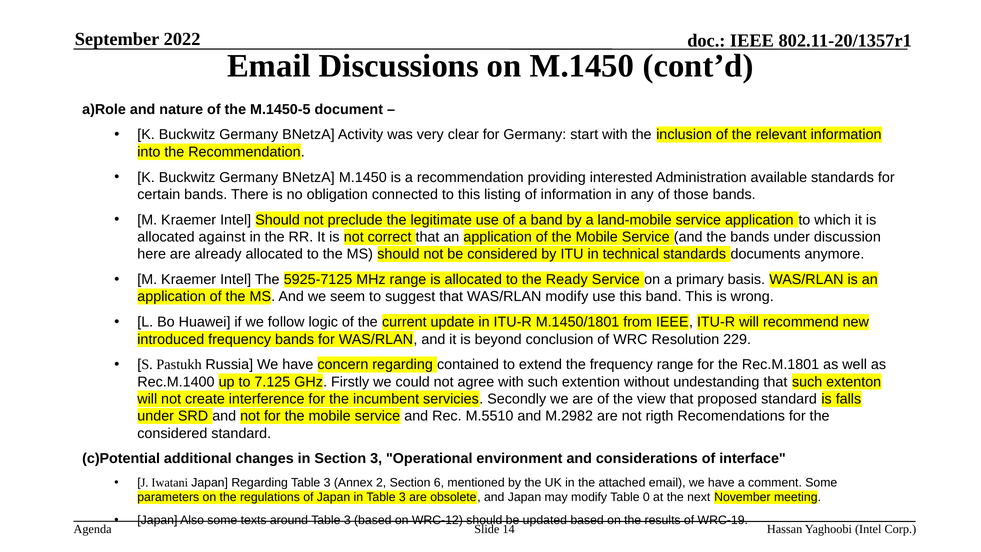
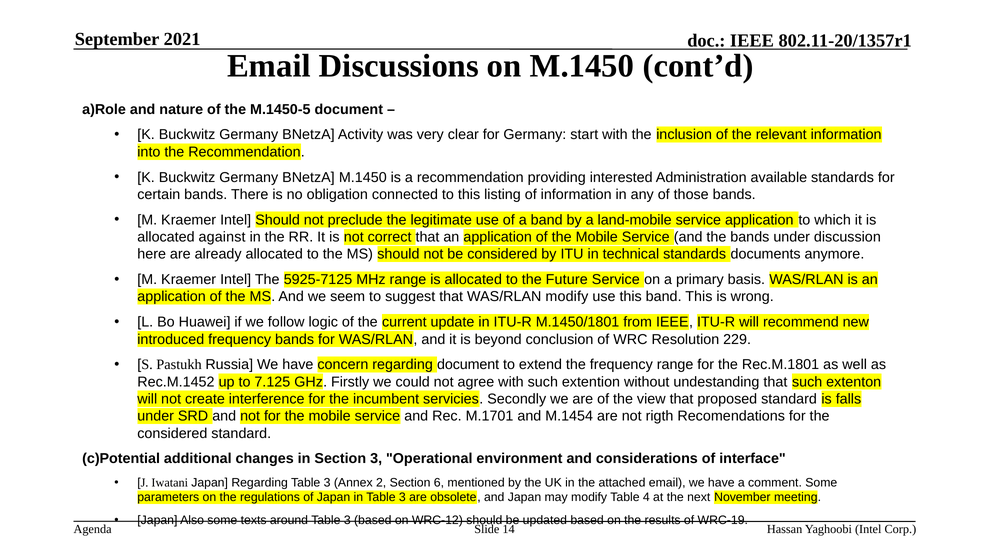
2022: 2022 -> 2021
Ready: Ready -> Future
regarding contained: contained -> document
Rec.M.1400: Rec.M.1400 -> Rec.M.1452
M.5510: M.5510 -> M.1701
M.2982: M.2982 -> M.1454
0: 0 -> 4
